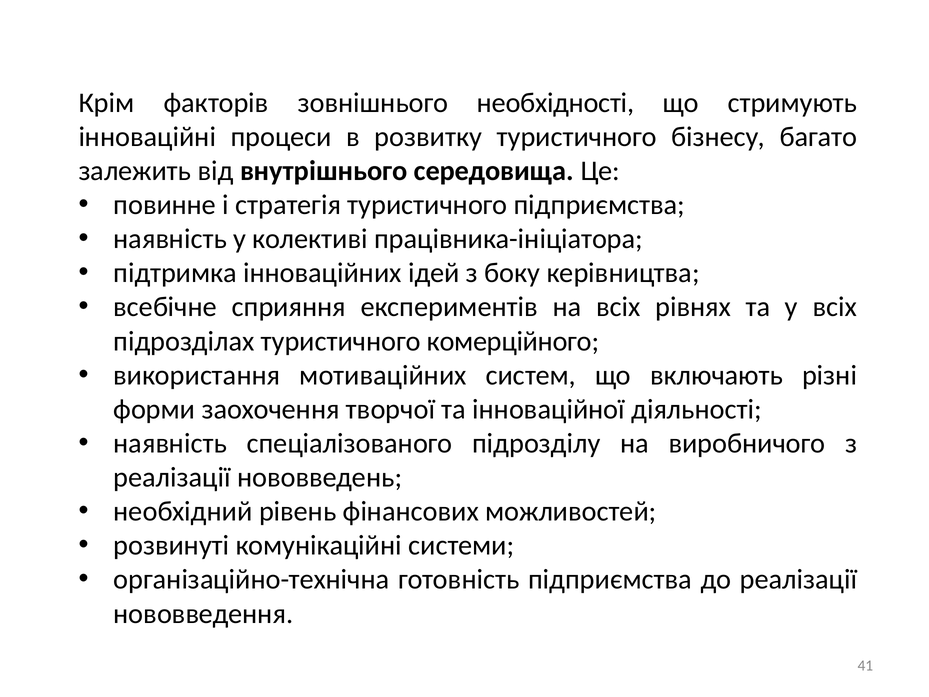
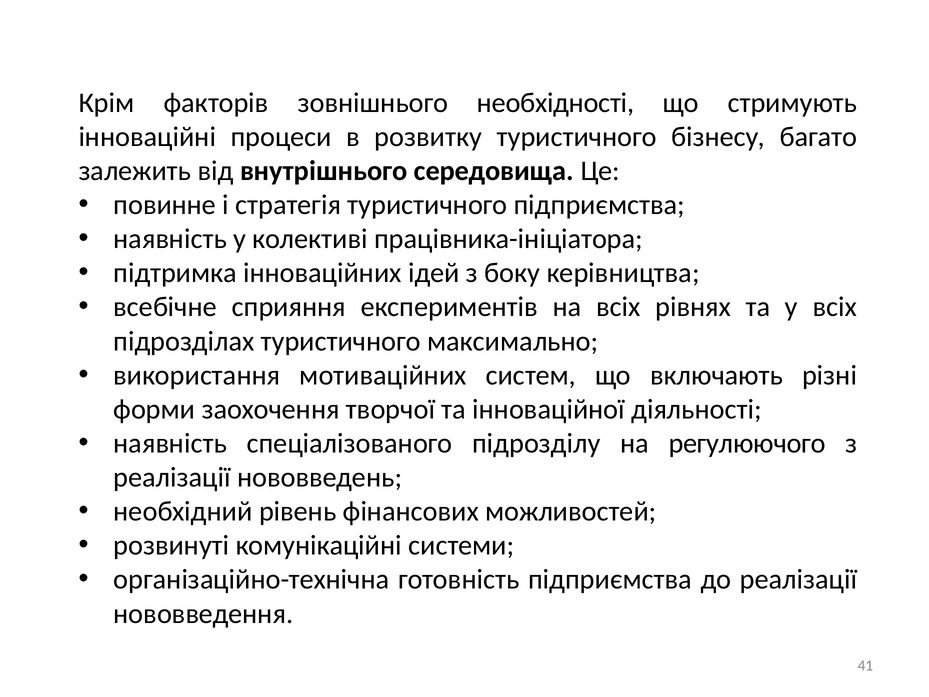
комерційного: комерційного -> максимально
виробничого: виробничого -> регулюючого
